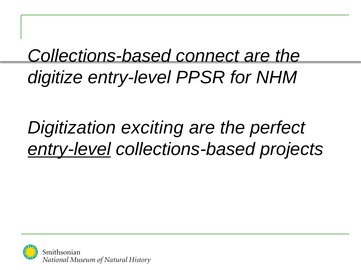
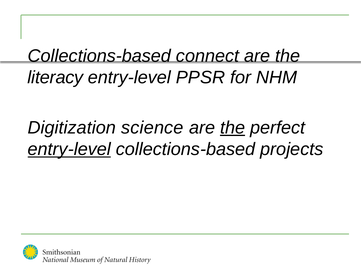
digitize: digitize -> literacy
exciting: exciting -> science
the at (233, 128) underline: none -> present
